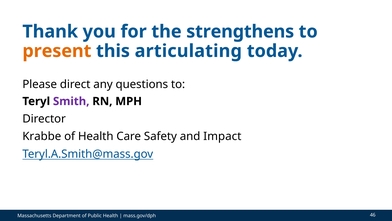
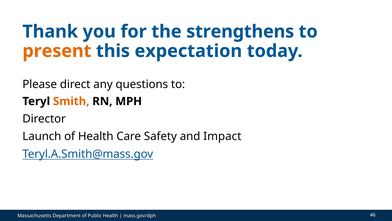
articulating: articulating -> expectation
Smith colour: purple -> orange
Krabbe: Krabbe -> Launch
